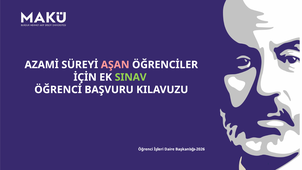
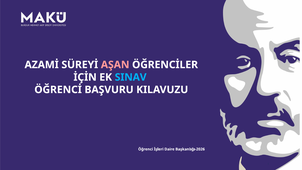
SINAV colour: light green -> light blue
